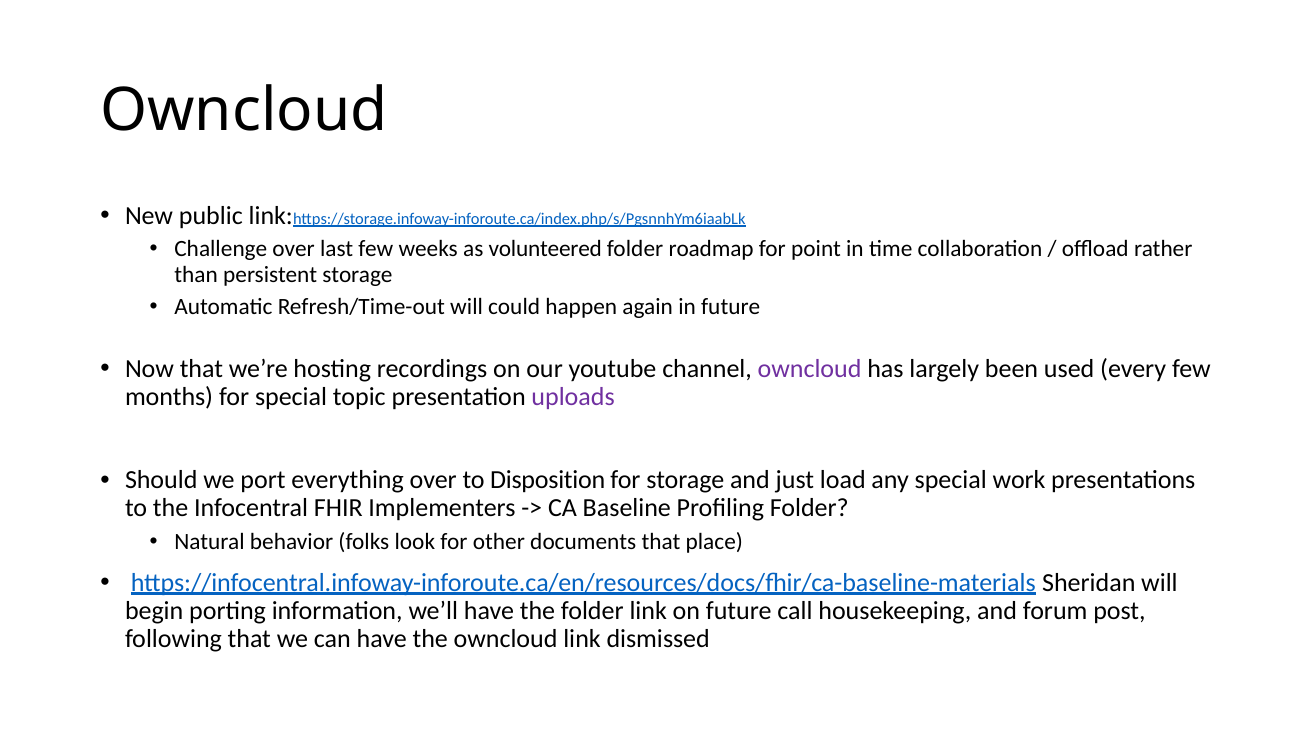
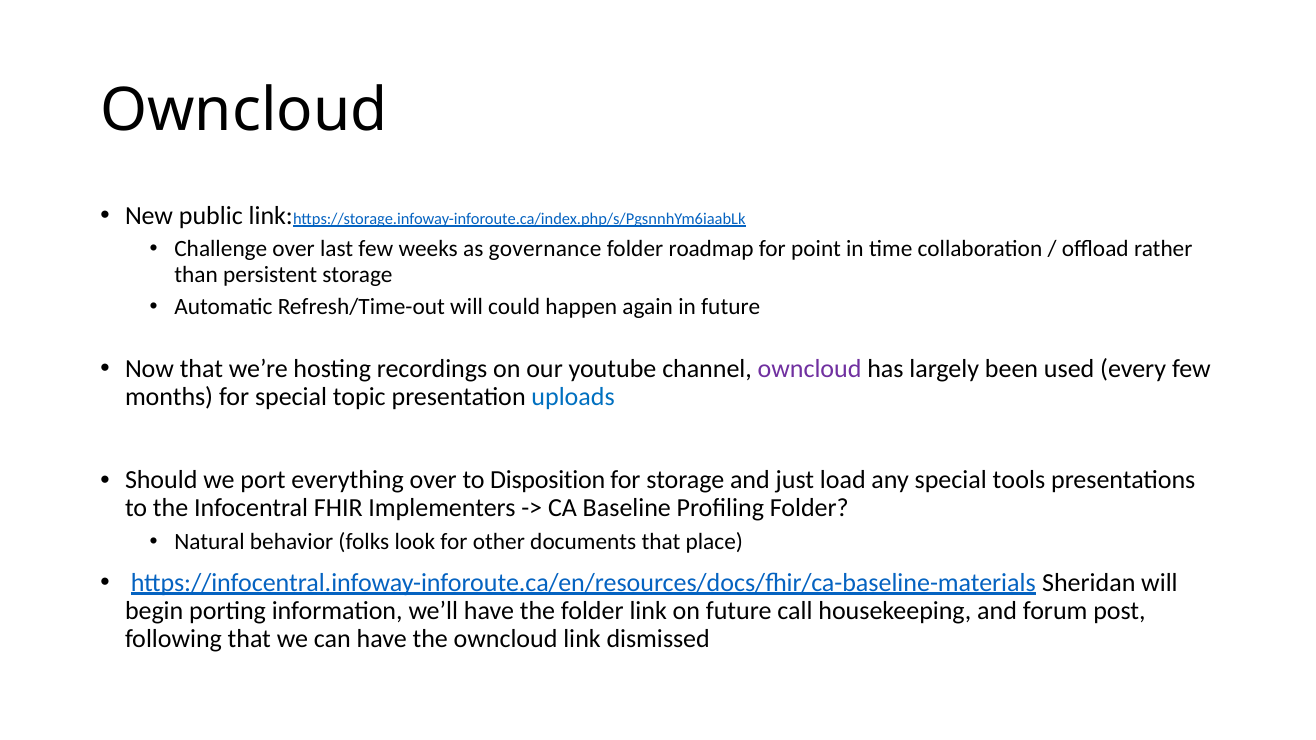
volunteered: volunteered -> governance
uploads colour: purple -> blue
work: work -> tools
